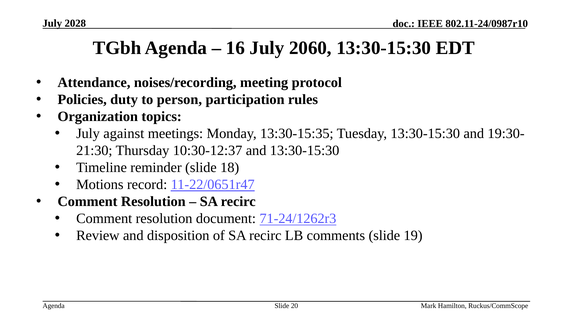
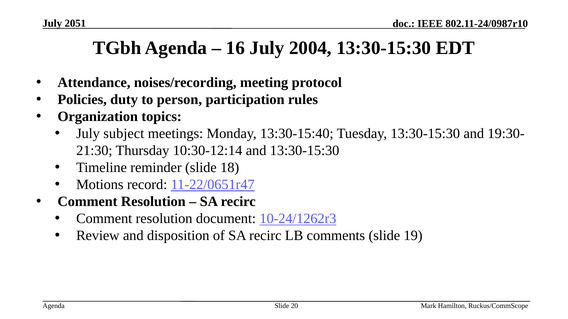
2028: 2028 -> 2051
2060: 2060 -> 2004
against: against -> subject
13:30-15:35: 13:30-15:35 -> 13:30-15:40
10:30-12:37: 10:30-12:37 -> 10:30-12:14
71-24/1262r3: 71-24/1262r3 -> 10-24/1262r3
